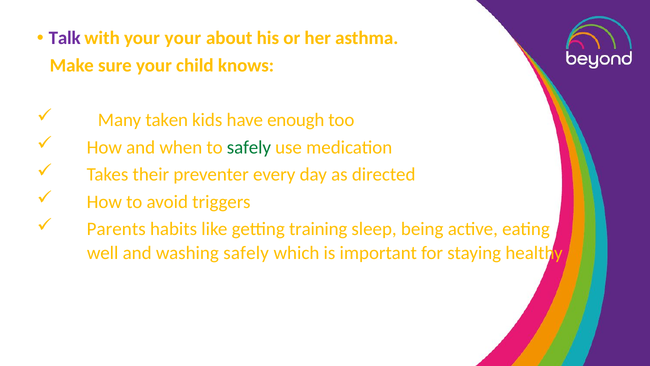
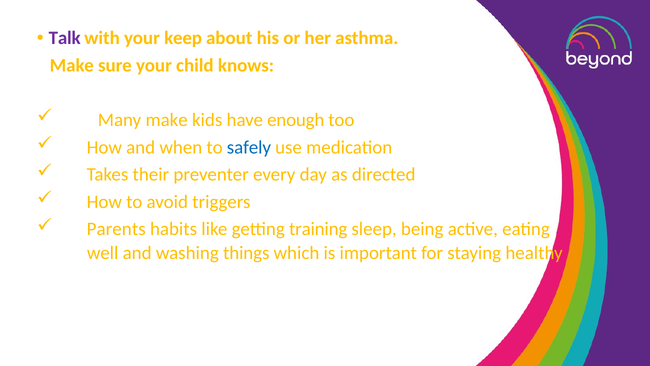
your your: your -> keep
Many taken: taken -> make
safely at (249, 147) colour: green -> blue
washing safely: safely -> things
